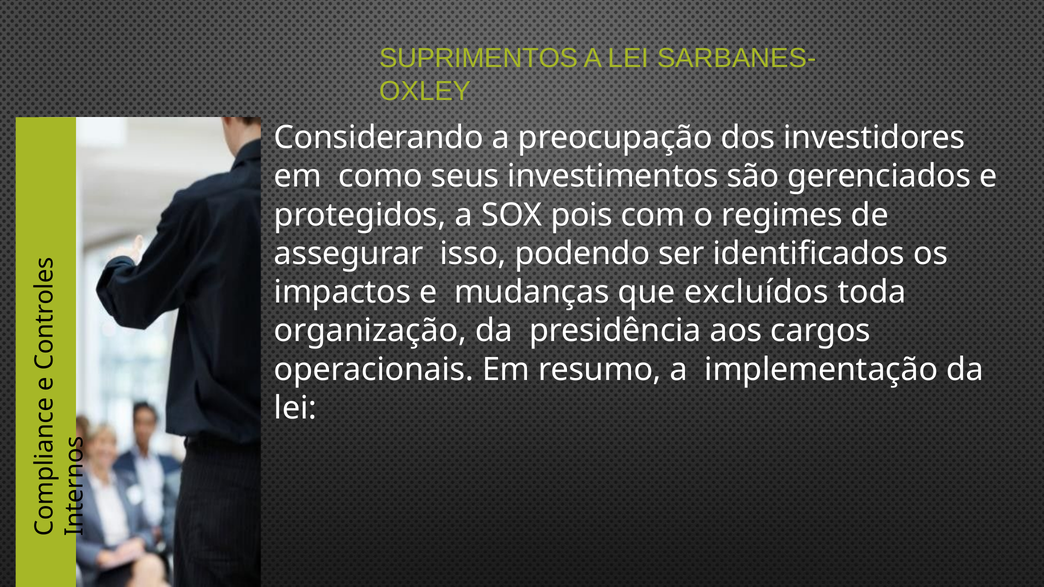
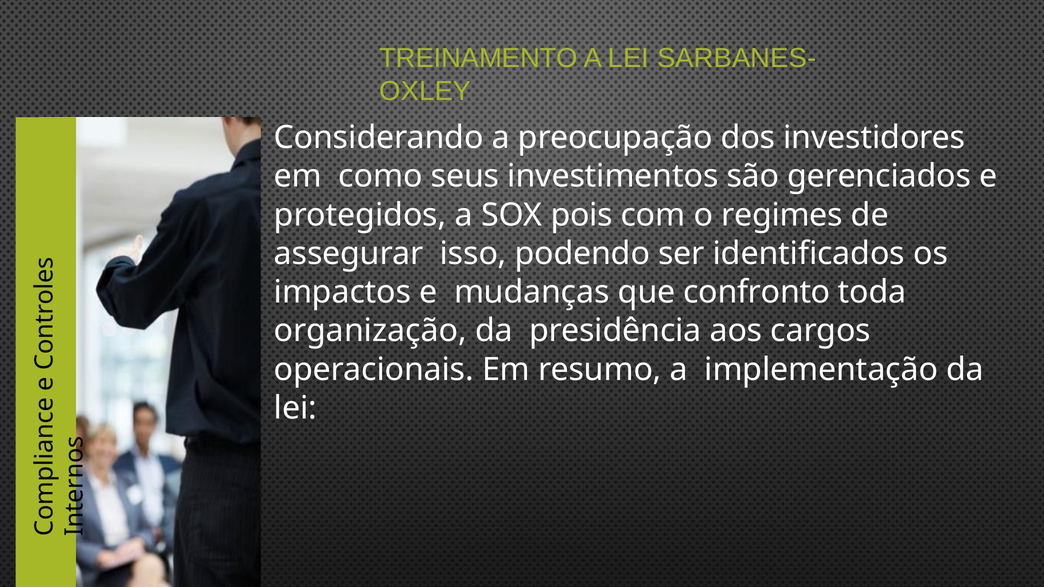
SUPRIMENTOS: SUPRIMENTOS -> TREINAMENTO
excluídos: excluídos -> confronto
